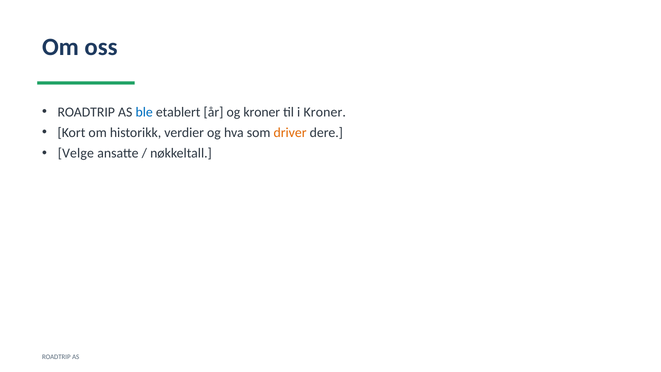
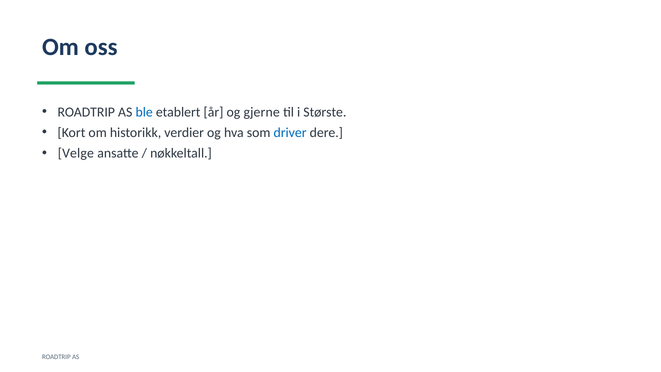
og kroner: kroner -> gjerne
i Kroner: Kroner -> Største
driver colour: orange -> blue
